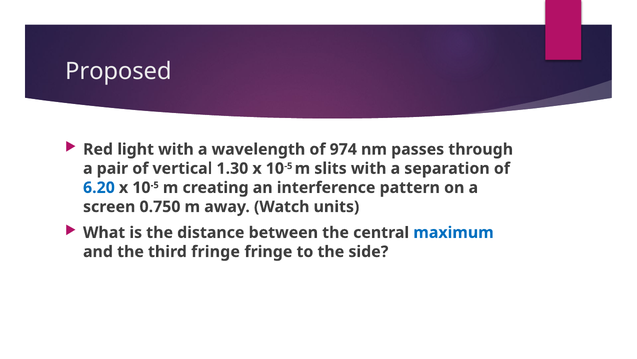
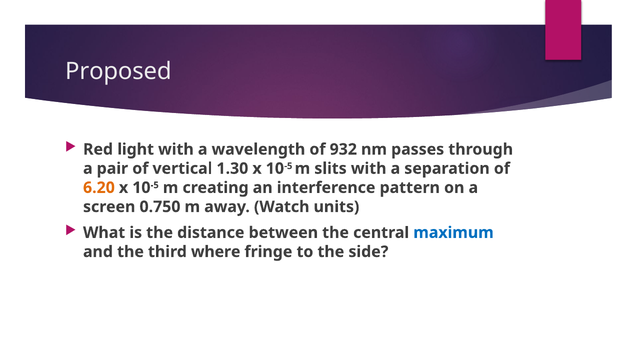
974: 974 -> 932
6.20 colour: blue -> orange
third fringe: fringe -> where
